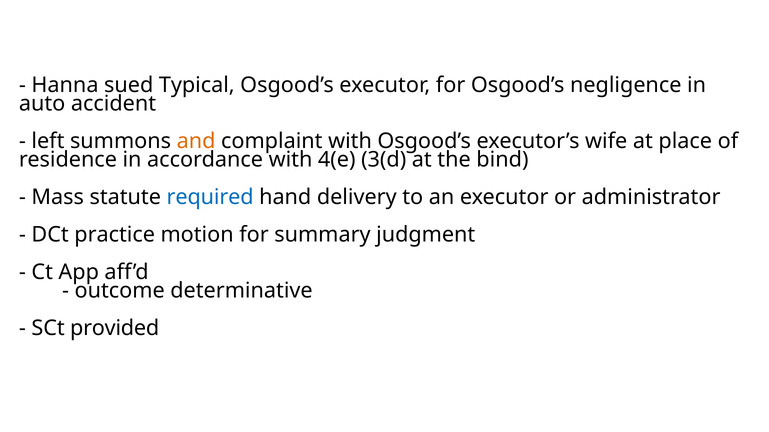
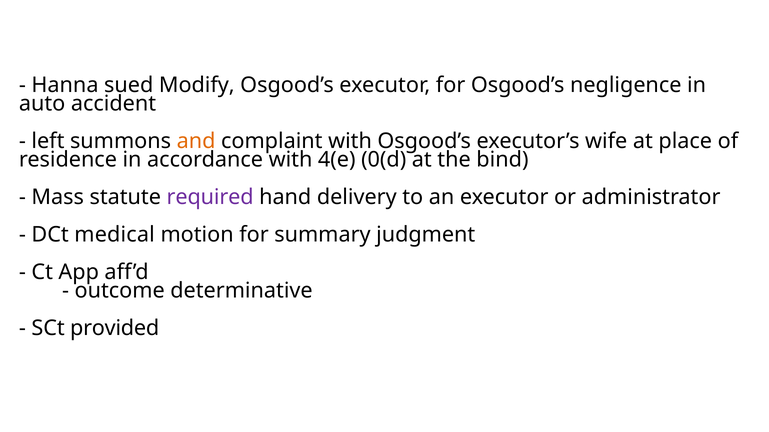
Typical: Typical -> Modify
3(d: 3(d -> 0(d
required colour: blue -> purple
practice: practice -> medical
